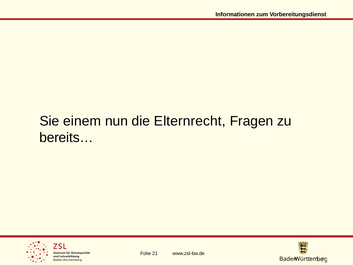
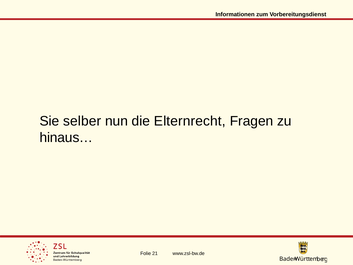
einem: einem -> selber
bereits…: bereits… -> hinaus…
